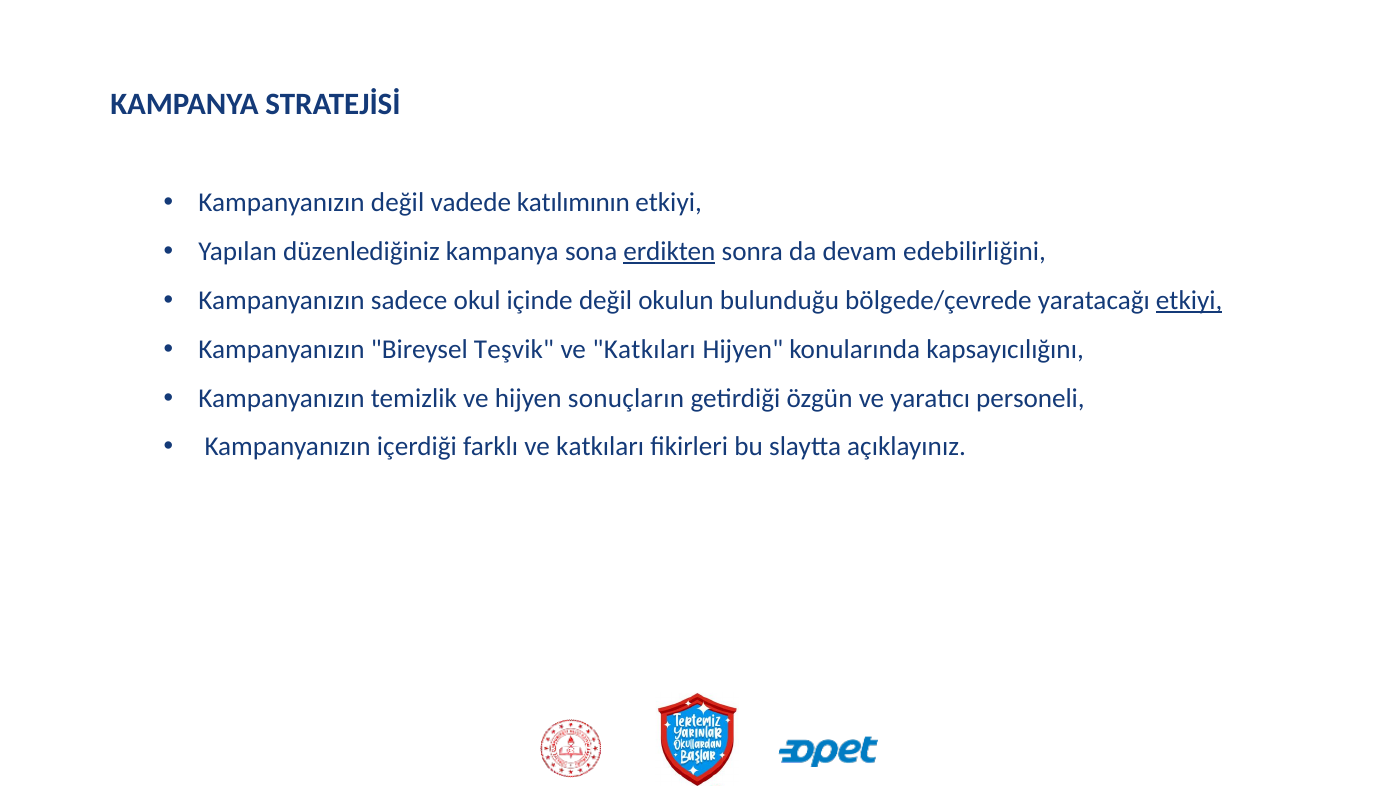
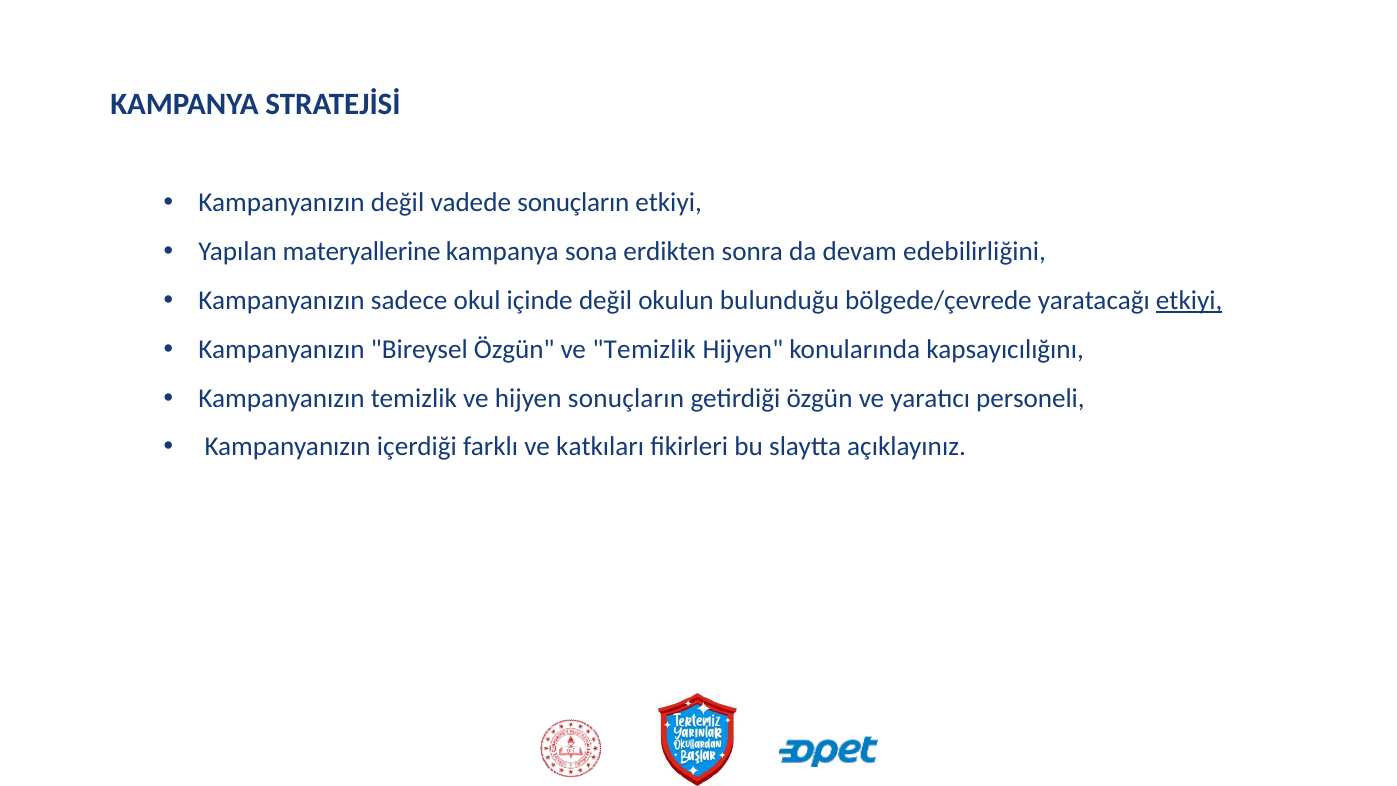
vadede katılımının: katılımının -> sonuçların
düzenlediğiniz: düzenlediğiniz -> materyallerine
erdikten underline: present -> none
Bireysel Teşvik: Teşvik -> Özgün
Katkıları at (644, 349): Katkıları -> Temizlik
